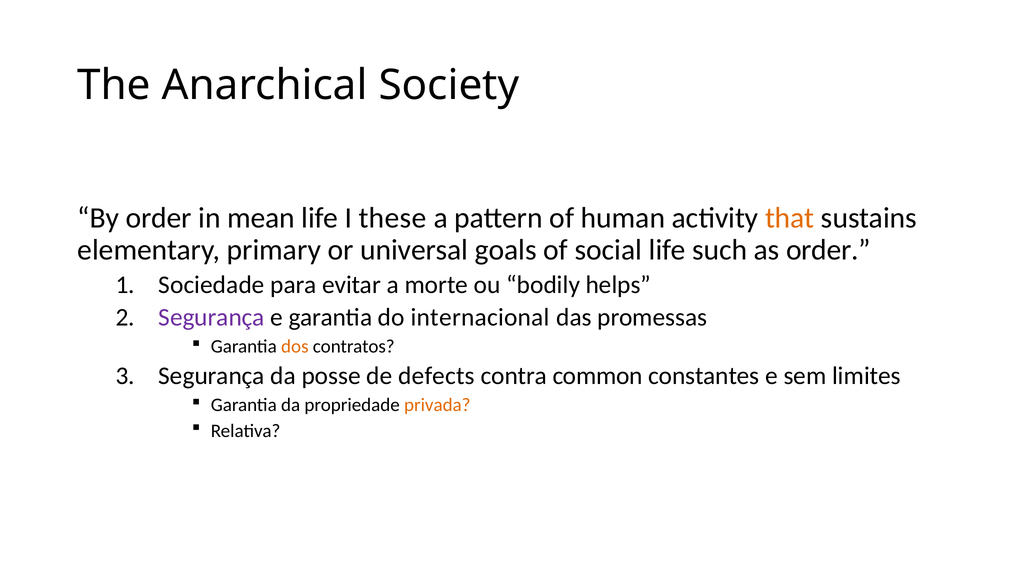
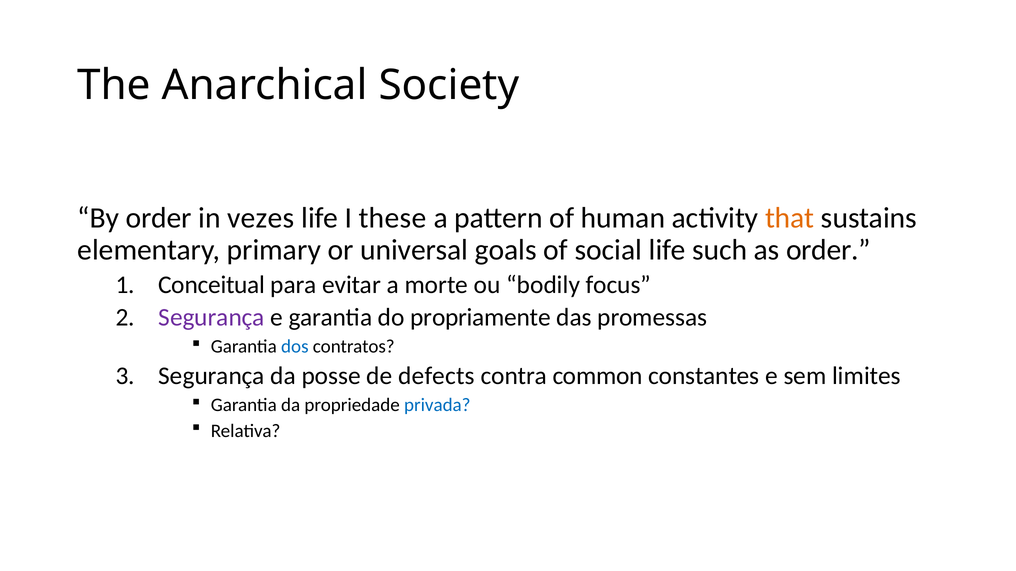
mean: mean -> vezes
Sociedade: Sociedade -> Conceitual
helps: helps -> focus
internacional: internacional -> propriamente
dos colour: orange -> blue
privada colour: orange -> blue
